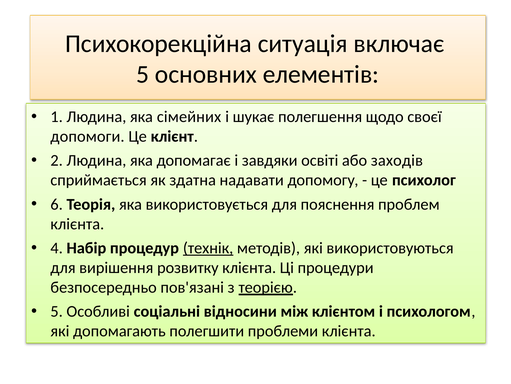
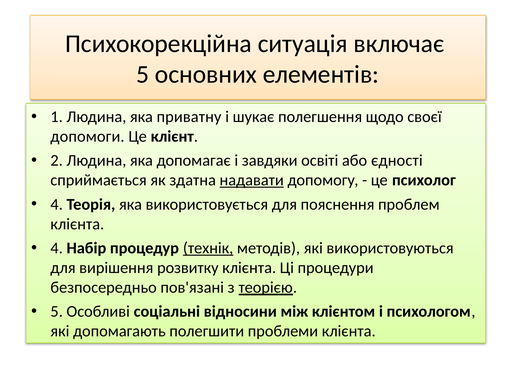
сімейних: сімейних -> приватну
заходів: заходів -> єдності
надавати underline: none -> present
6 at (57, 204): 6 -> 4
